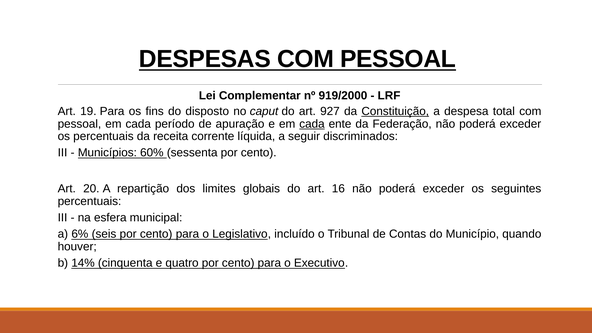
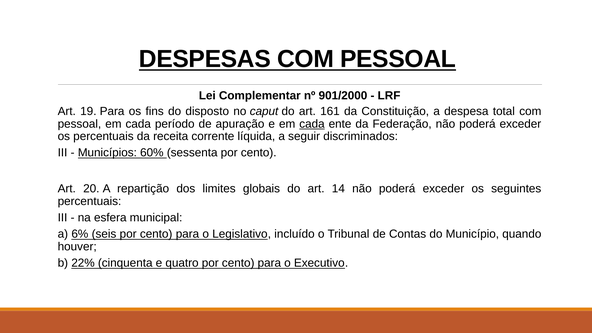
919/2000: 919/2000 -> 901/2000
927: 927 -> 161
Constituição underline: present -> none
16: 16 -> 14
14%: 14% -> 22%
